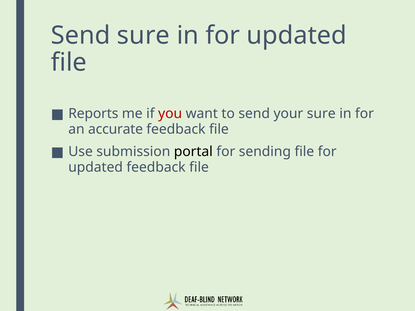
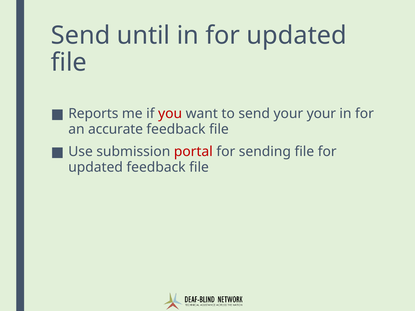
Send sure: sure -> until
your sure: sure -> your
portal colour: black -> red
